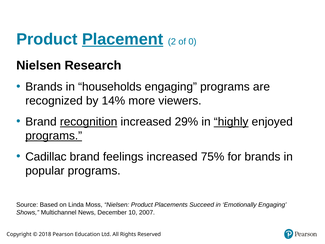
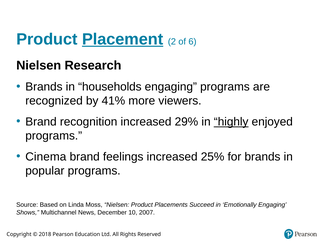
0: 0 -> 6
14%: 14% -> 41%
recognition underline: present -> none
programs at (54, 136) underline: present -> none
Cadillac: Cadillac -> Cinema
75%: 75% -> 25%
